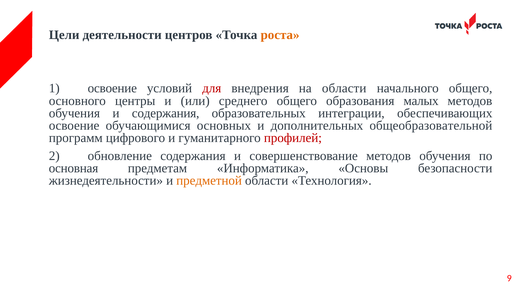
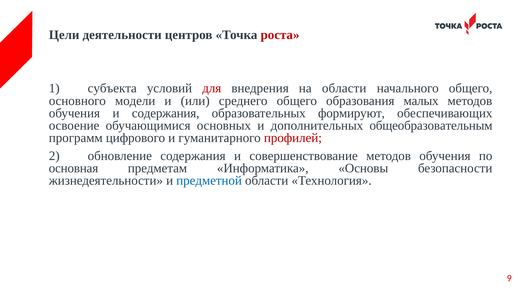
роста colour: orange -> red
1 освоение: освоение -> субъекта
центры: центры -> модели
интеграции: интеграции -> формируют
общеобразовательной: общеобразовательной -> общеобразовательным
предметной colour: orange -> blue
